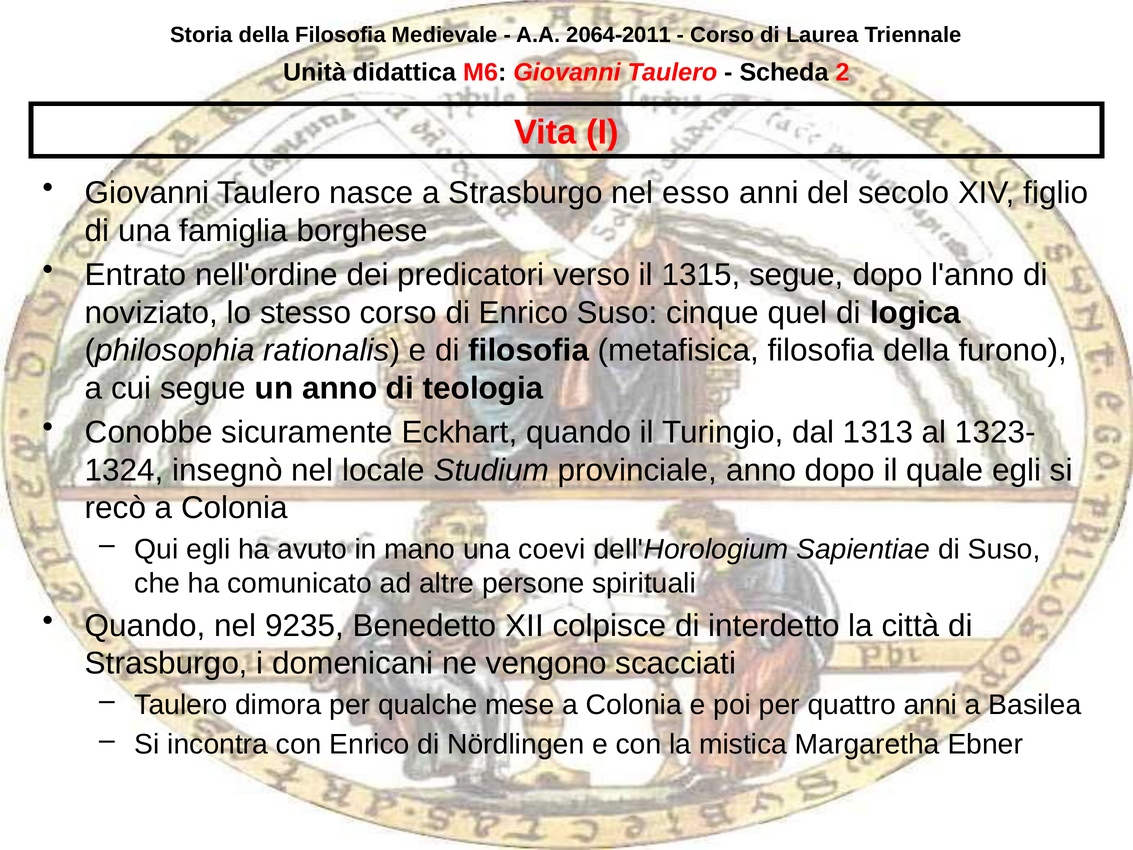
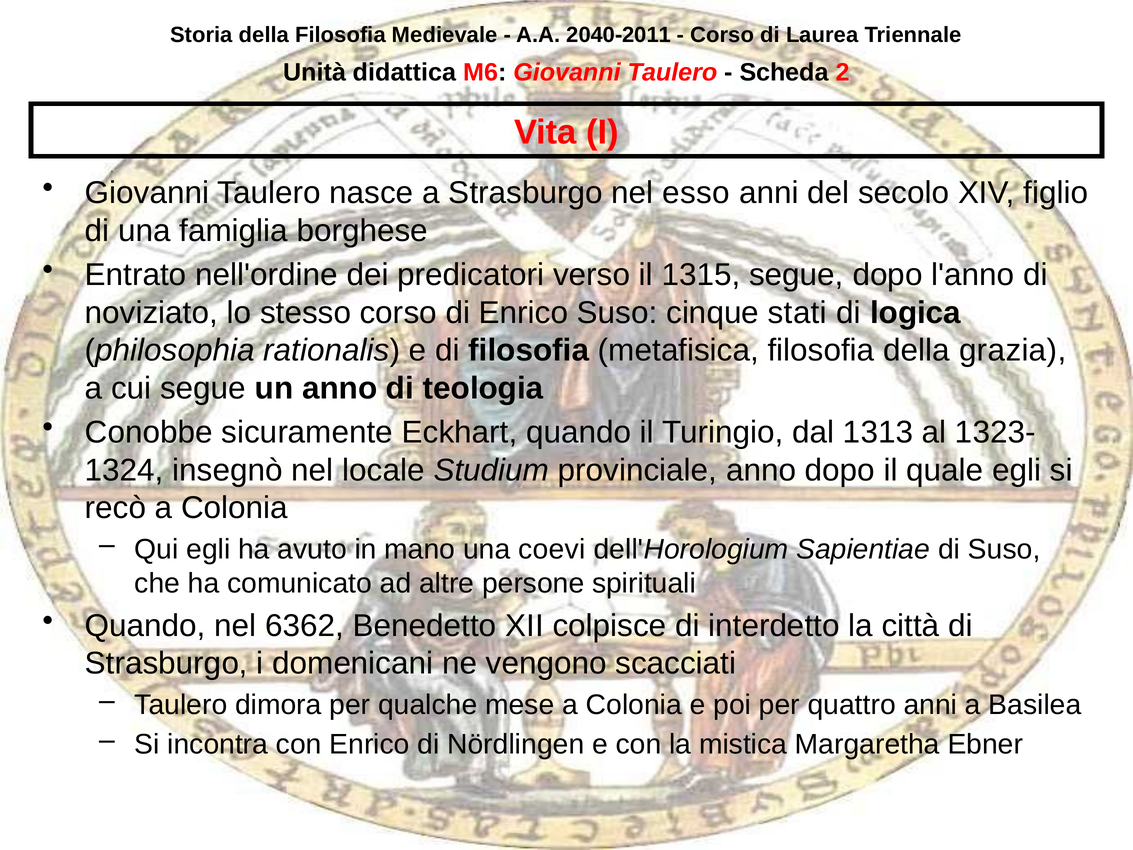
2064-2011: 2064-2011 -> 2040-2011
quel: quel -> stati
furono: furono -> grazia
9235: 9235 -> 6362
